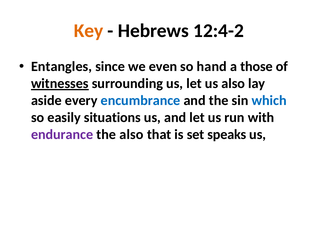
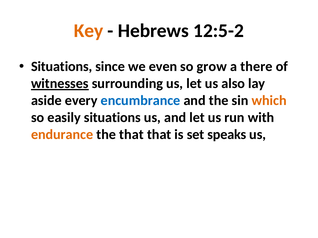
12:4-2: 12:4-2 -> 12:5-2
Entangles at (62, 67): Entangles -> Situations
hand: hand -> grow
those: those -> there
which colour: blue -> orange
endurance colour: purple -> orange
the also: also -> that
